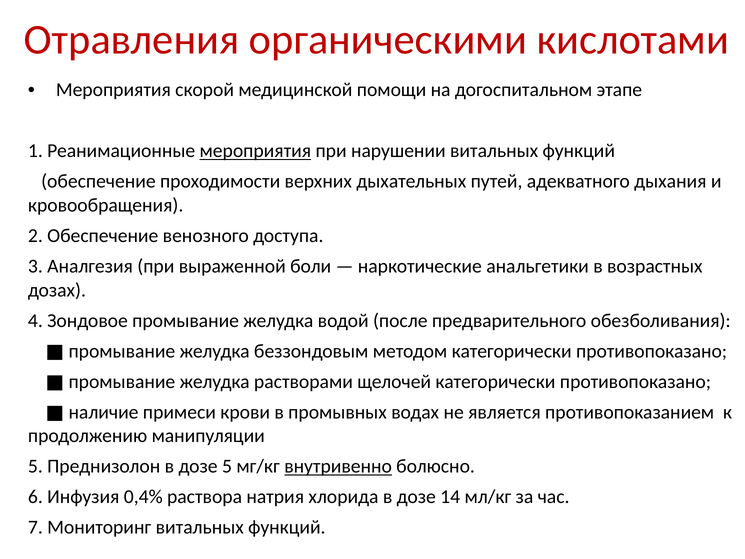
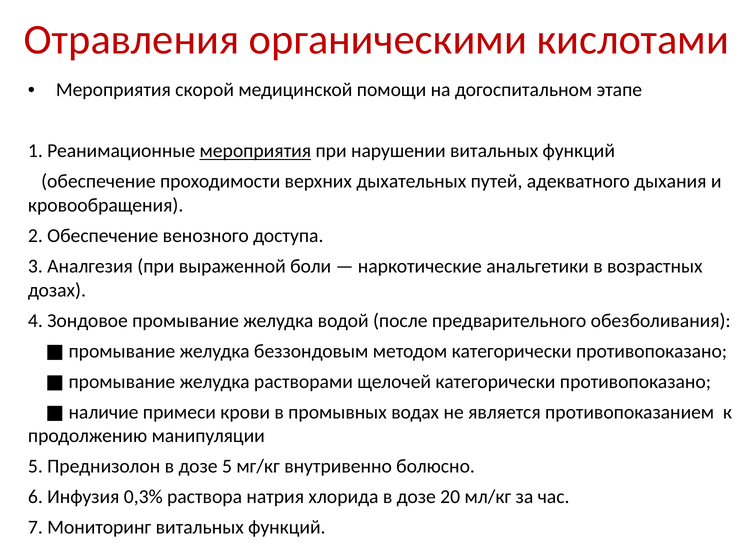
внутривенно underline: present -> none
0,4%: 0,4% -> 0,3%
14: 14 -> 20
